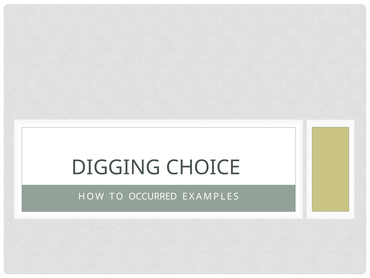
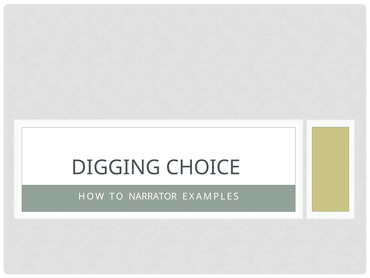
OCCURRED: OCCURRED -> NARRATOR
